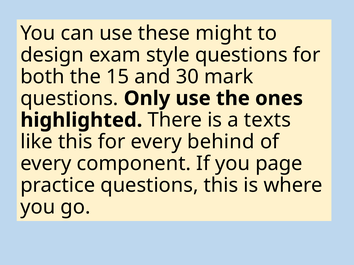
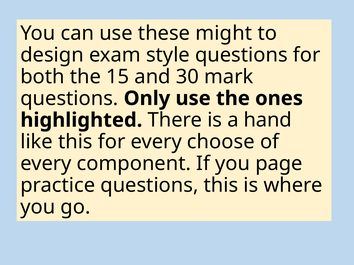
texts: texts -> hand
behind: behind -> choose
